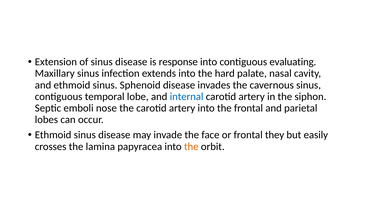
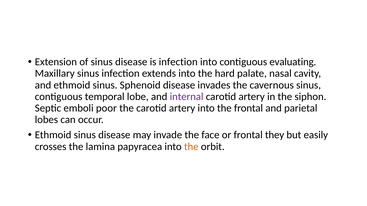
is response: response -> infection
internal colour: blue -> purple
nose: nose -> poor
